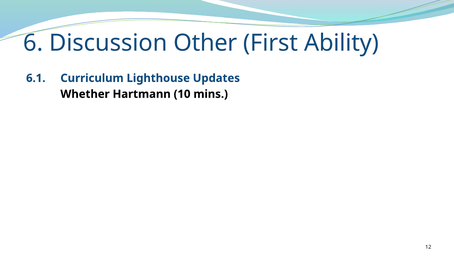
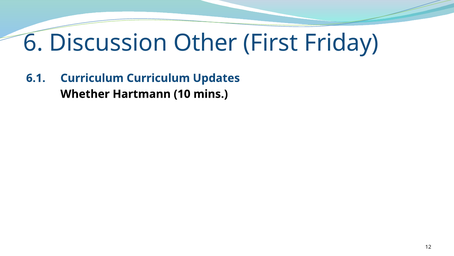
Ability: Ability -> Friday
Curriculum Lighthouse: Lighthouse -> Curriculum
